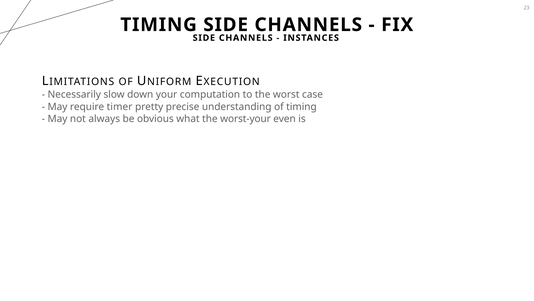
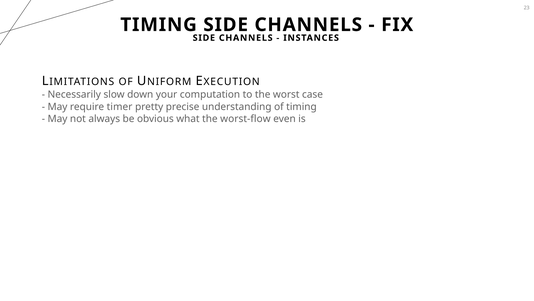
worst-your: worst-your -> worst-flow
